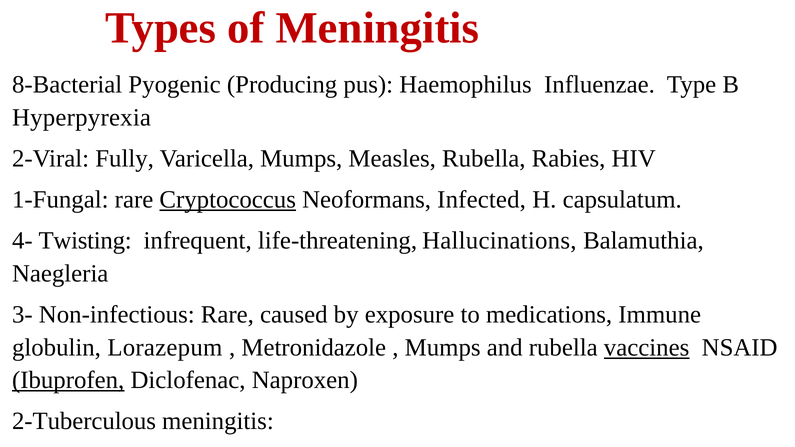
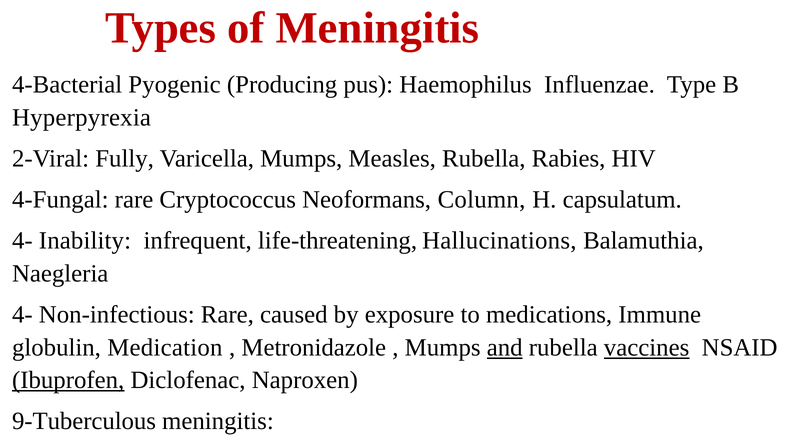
8-Bacterial: 8-Bacterial -> 4-Bacterial
1-Fungal: 1-Fungal -> 4-Fungal
Cryptococcus underline: present -> none
Infected: Infected -> Column
Twisting: Twisting -> Inability
3- at (22, 315): 3- -> 4-
Lorazepum: Lorazepum -> Medication
and underline: none -> present
2-Tuberculous: 2-Tuberculous -> 9-Tuberculous
